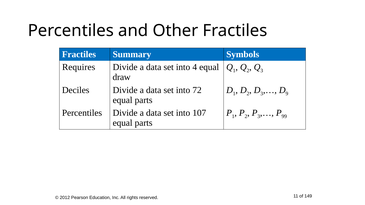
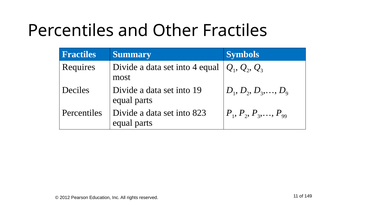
draw: draw -> most
72: 72 -> 19
107: 107 -> 823
